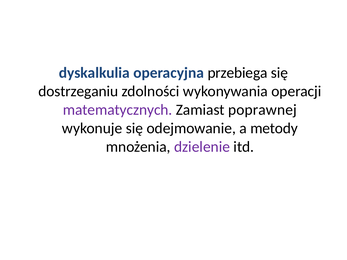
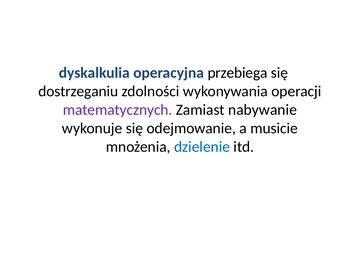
poprawnej: poprawnej -> nabywanie
metody: metody -> musicie
dzielenie colour: purple -> blue
